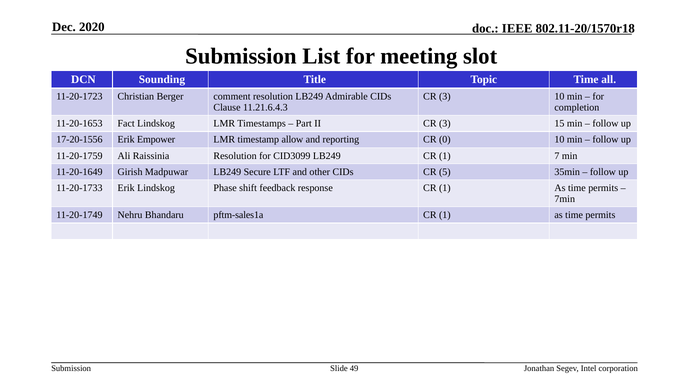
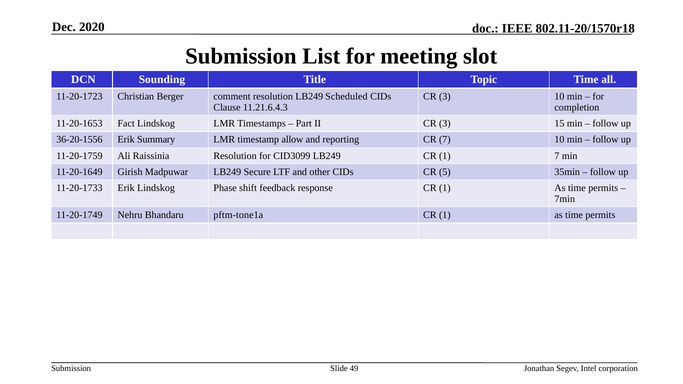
Admirable: Admirable -> Scheduled
17-20-1556: 17-20-1556 -> 36-20-1556
Empower: Empower -> Summary
CR 0: 0 -> 7
pftm-sales1a: pftm-sales1a -> pftm-tone1a
